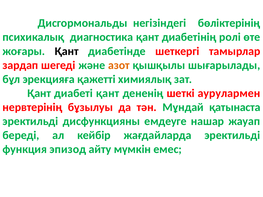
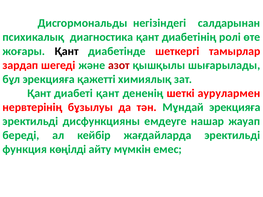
бөліктерінің: бөліктерінің -> салдарынан
азот colour: orange -> red
Мұндай қатынаста: қатынаста -> эрекцияға
эпизод: эпизод -> көңілді
